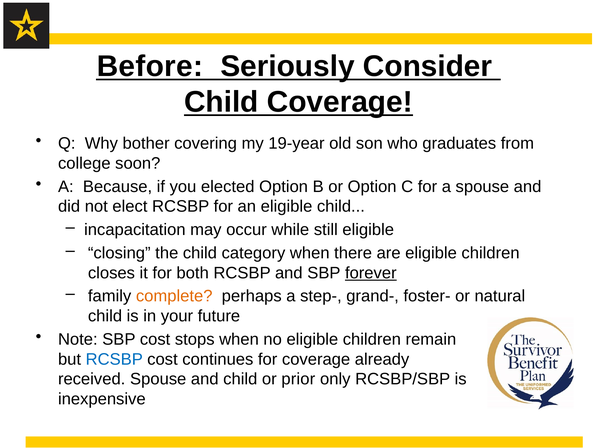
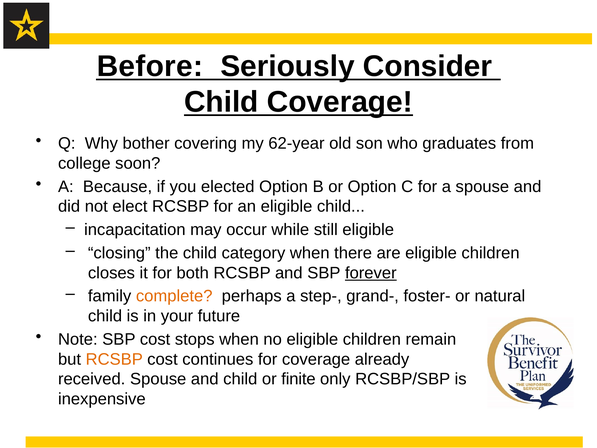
19-year: 19-year -> 62-year
RCSBP at (114, 359) colour: blue -> orange
prior: prior -> finite
